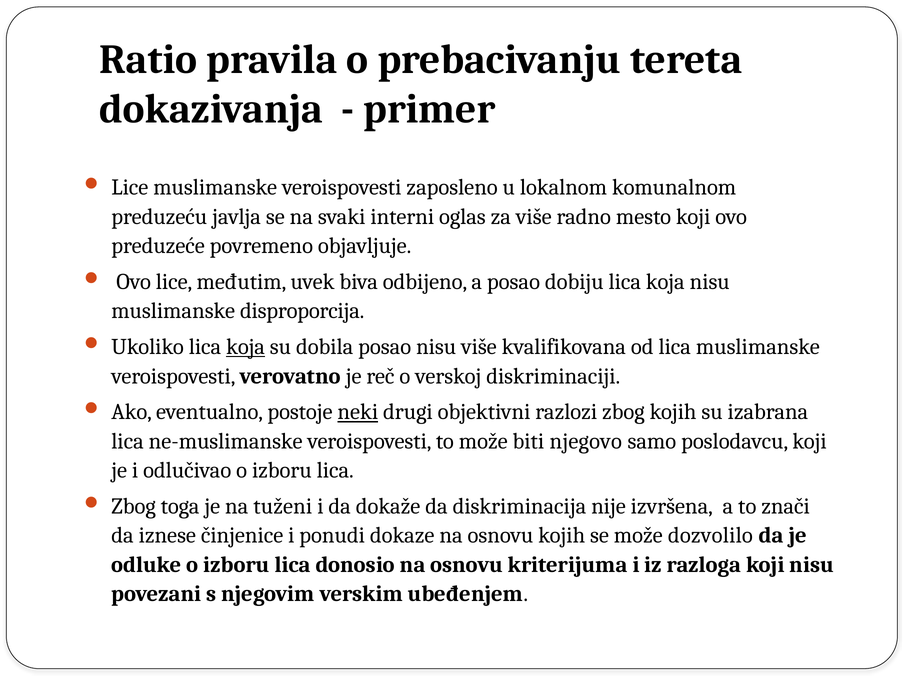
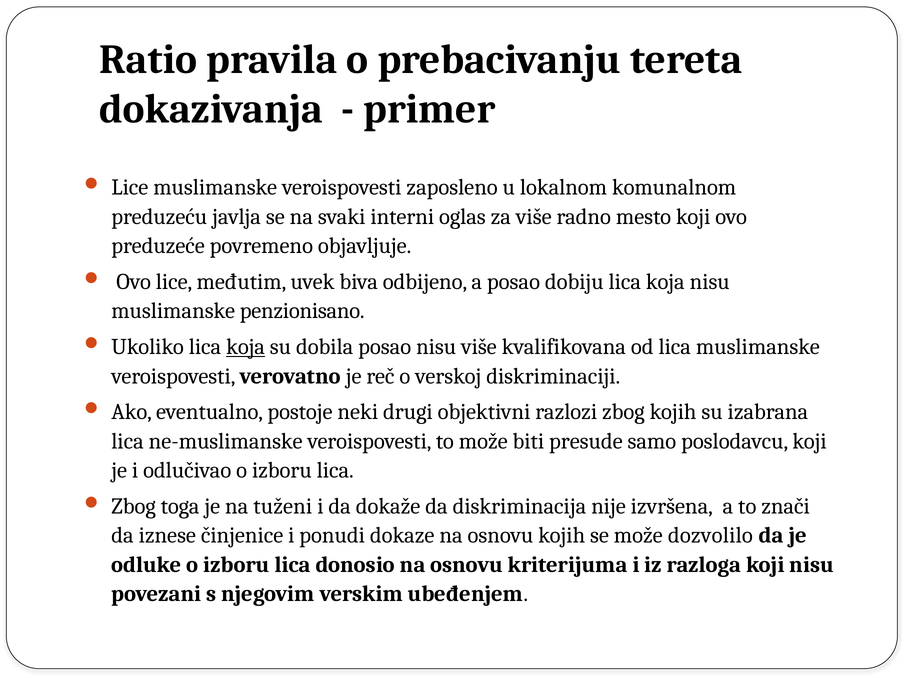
disproporcija: disproporcija -> penzionisano
neki underline: present -> none
njegovo: njegovo -> presude
